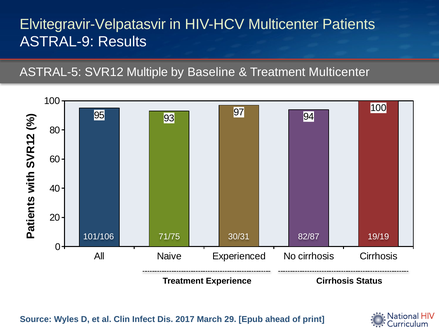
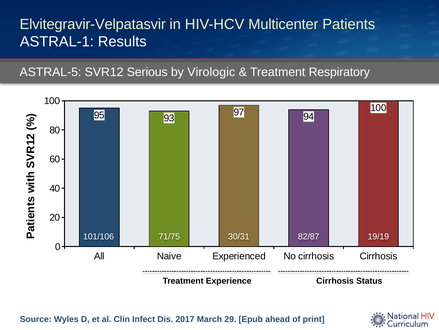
ASTRAL-9: ASTRAL-9 -> ASTRAL-1
Multiple: Multiple -> Serious
Baseline: Baseline -> Virologic
Treatment Multicenter: Multicenter -> Respiratory
